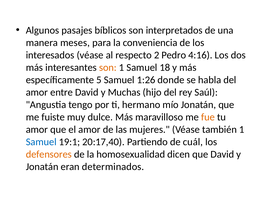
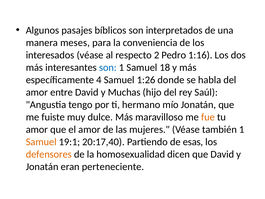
4:16: 4:16 -> 1:16
son at (108, 67) colour: orange -> blue
5: 5 -> 4
Samuel at (41, 142) colour: blue -> orange
cuál: cuál -> esas
determinados: determinados -> perteneciente
